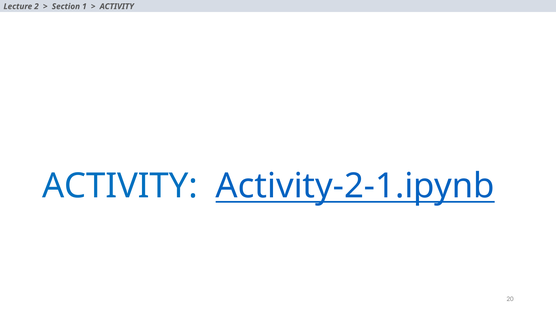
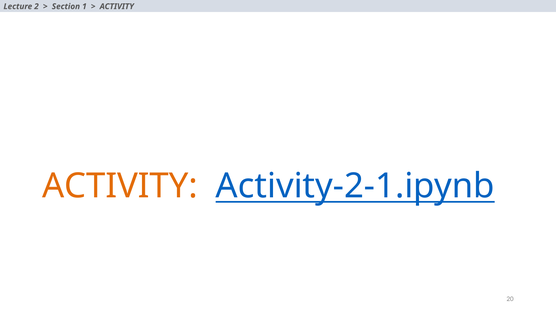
ACTIVITY at (120, 186) colour: blue -> orange
